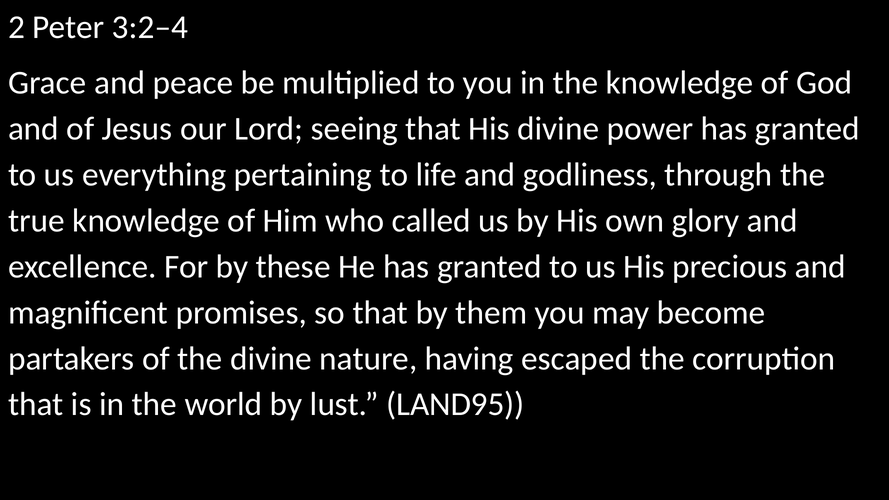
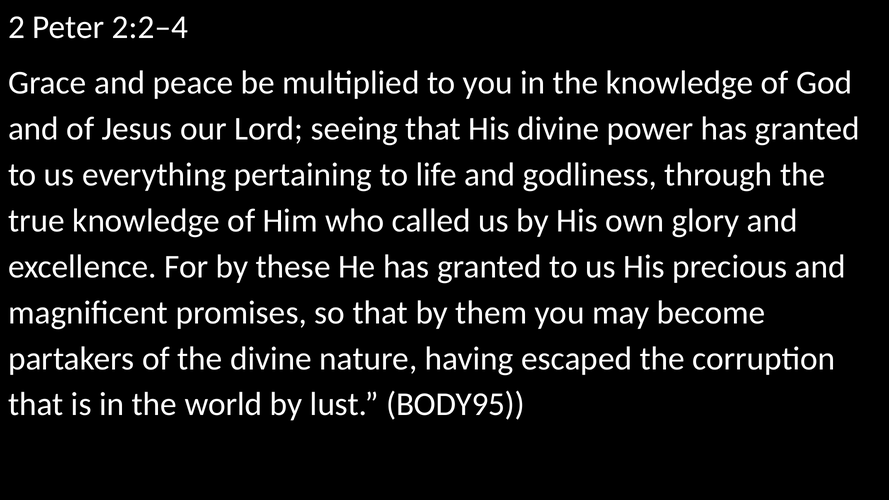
3:2–4: 3:2–4 -> 2:2–4
LAND95: LAND95 -> BODY95
